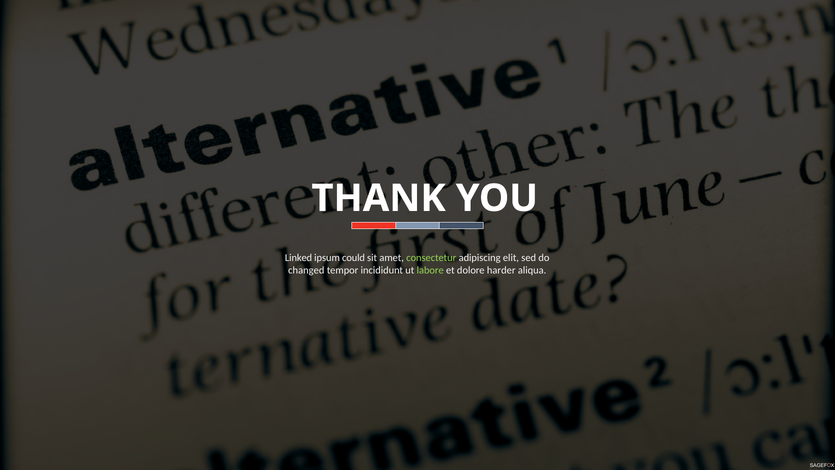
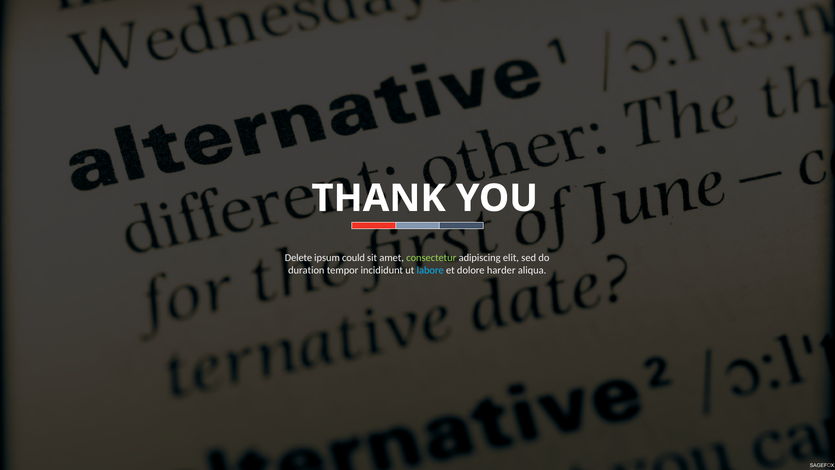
Linked: Linked -> Delete
changed: changed -> duration
labore colour: light green -> light blue
